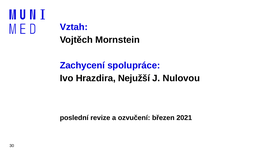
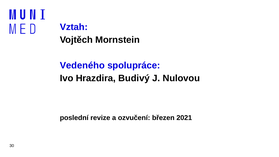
Zachycení: Zachycení -> Vedeného
Nejužší: Nejužší -> Budivý
